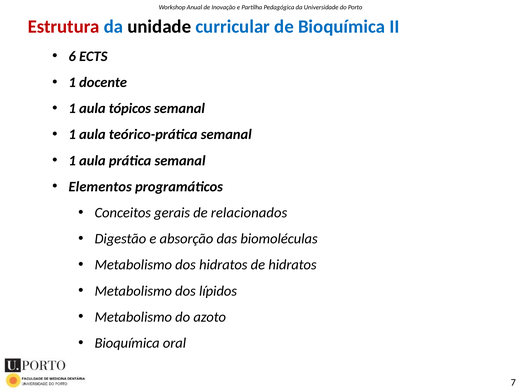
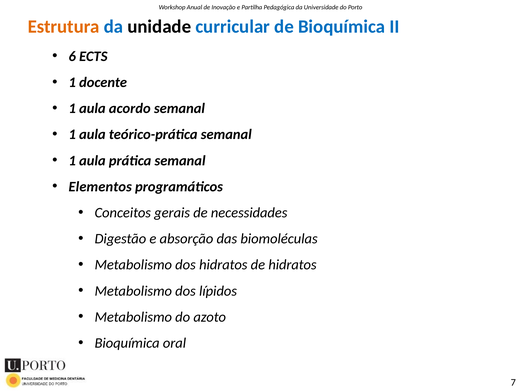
Estrutura colour: red -> orange
tópicos: tópicos -> acordo
relacionados: relacionados -> necessidades
